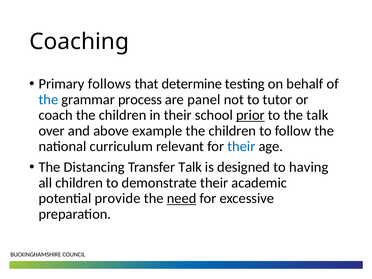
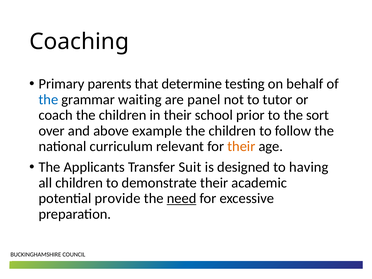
follows: follows -> parents
process: process -> waiting
prior underline: present -> none
the talk: talk -> sort
their at (241, 146) colour: blue -> orange
Distancing: Distancing -> Applicants
Transfer Talk: Talk -> Suit
